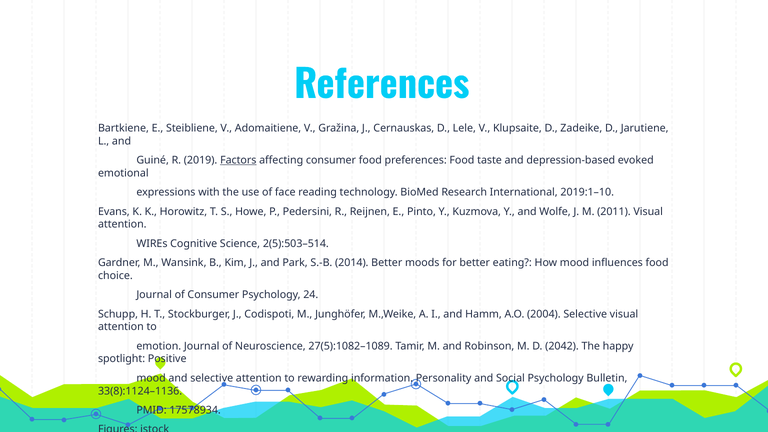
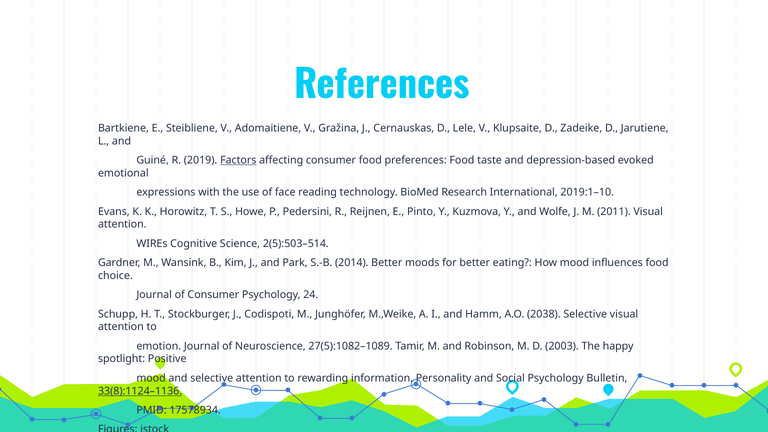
2004: 2004 -> 2038
2042: 2042 -> 2003
33(8):1124–1136 underline: none -> present
